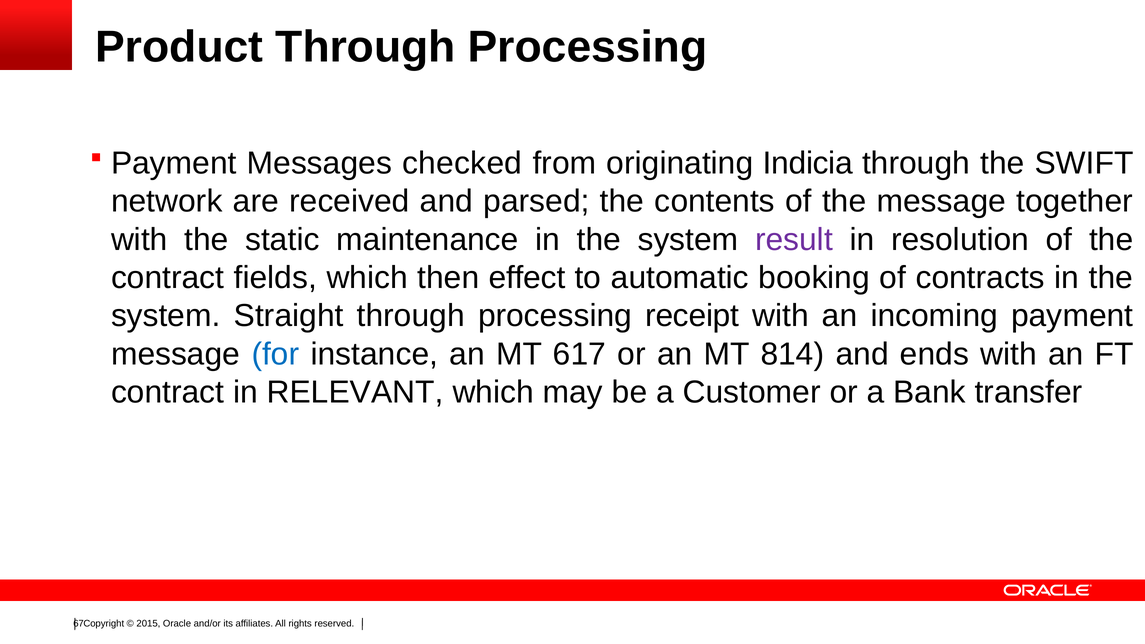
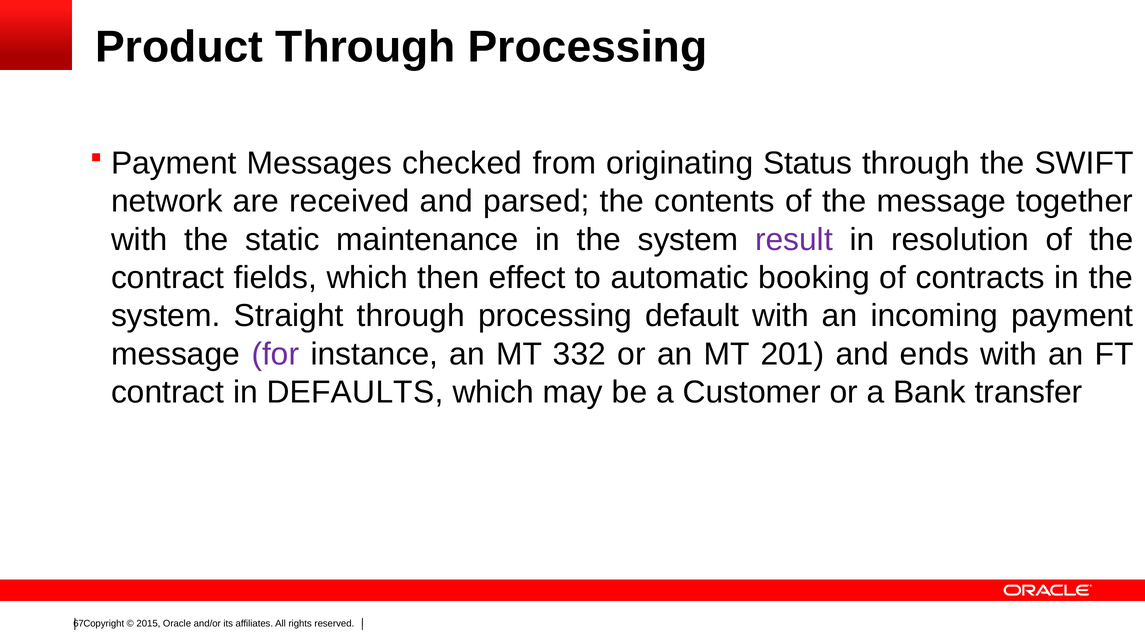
Indicia: Indicia -> Status
receipt: receipt -> default
for colour: blue -> purple
617: 617 -> 332
814: 814 -> 201
RELEVANT: RELEVANT -> DEFAULTS
